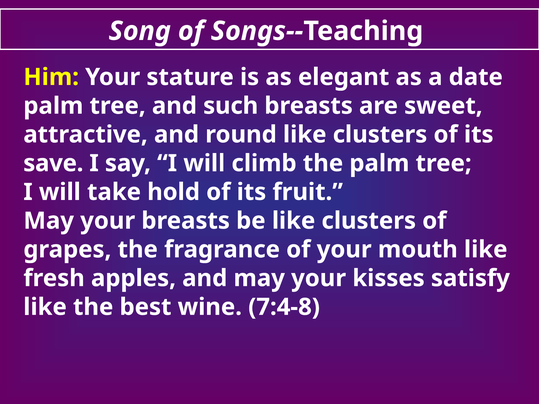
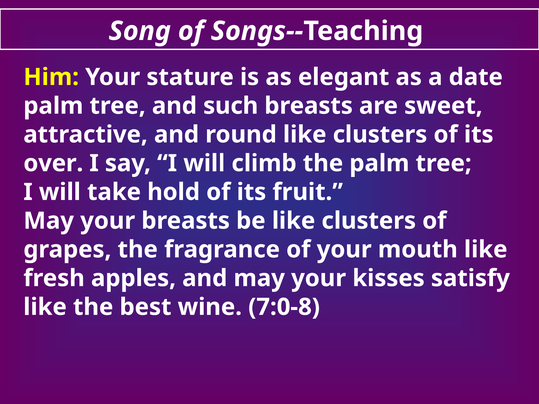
save: save -> over
7:4-8: 7:4-8 -> 7:0-8
